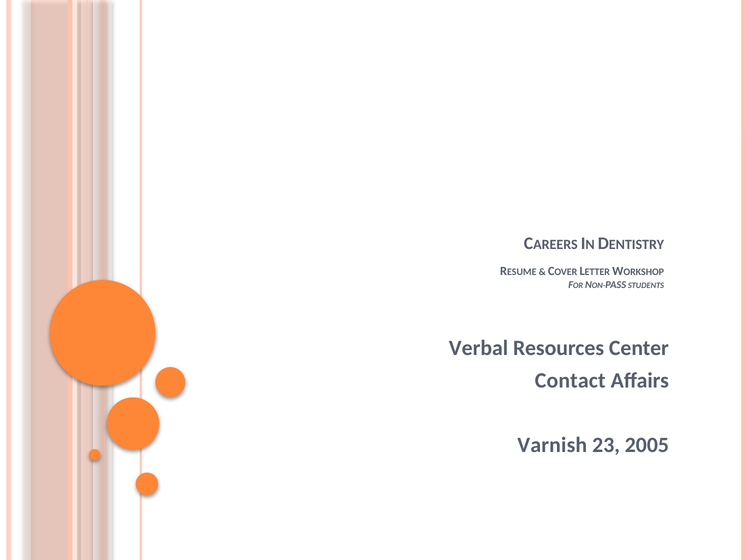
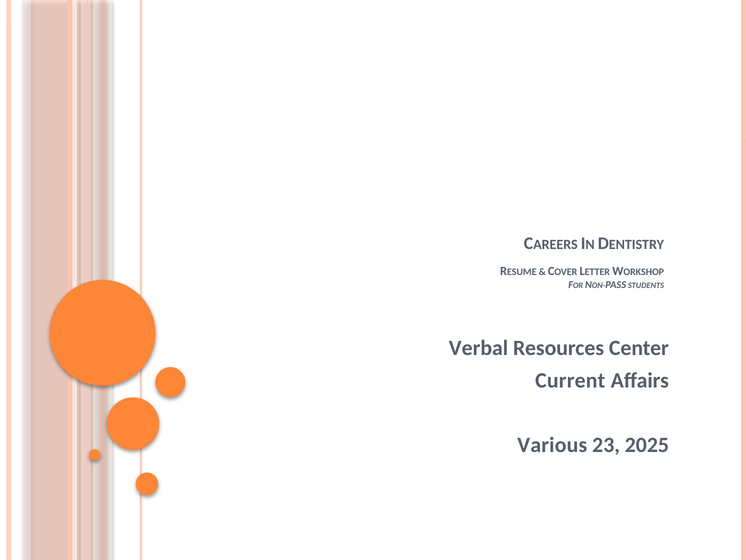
Contact: Contact -> Current
Varnish: Varnish -> Various
2005: 2005 -> 2025
